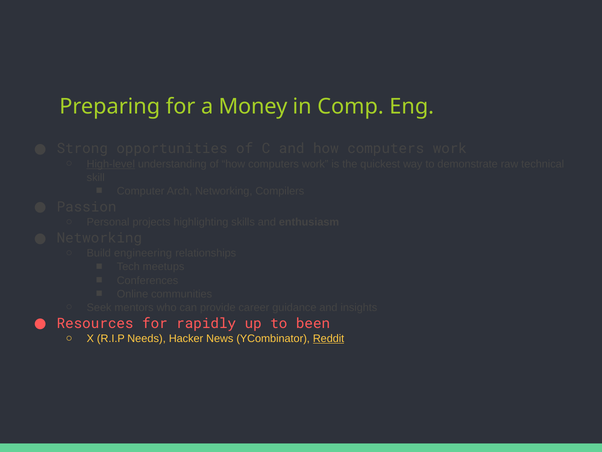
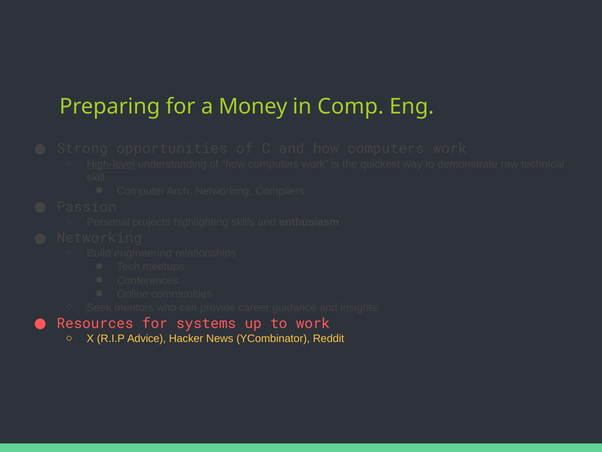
rapidly: rapidly -> systems
to been: been -> work
Needs: Needs -> Advice
Reddit underline: present -> none
